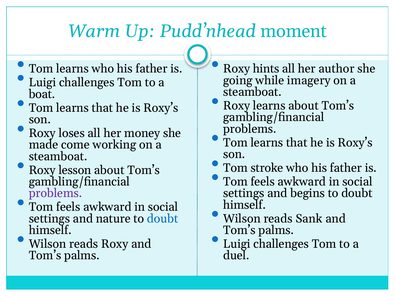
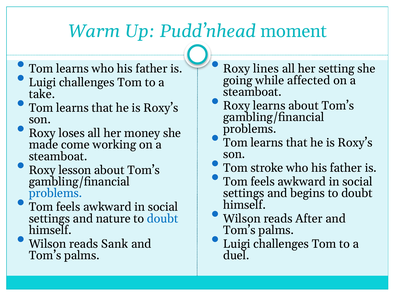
hints: hints -> lines
author: author -> setting
imagery: imagery -> affected
boat: boat -> take
problems at (55, 193) colour: purple -> blue
Sank: Sank -> After
reads Roxy: Roxy -> Sank
